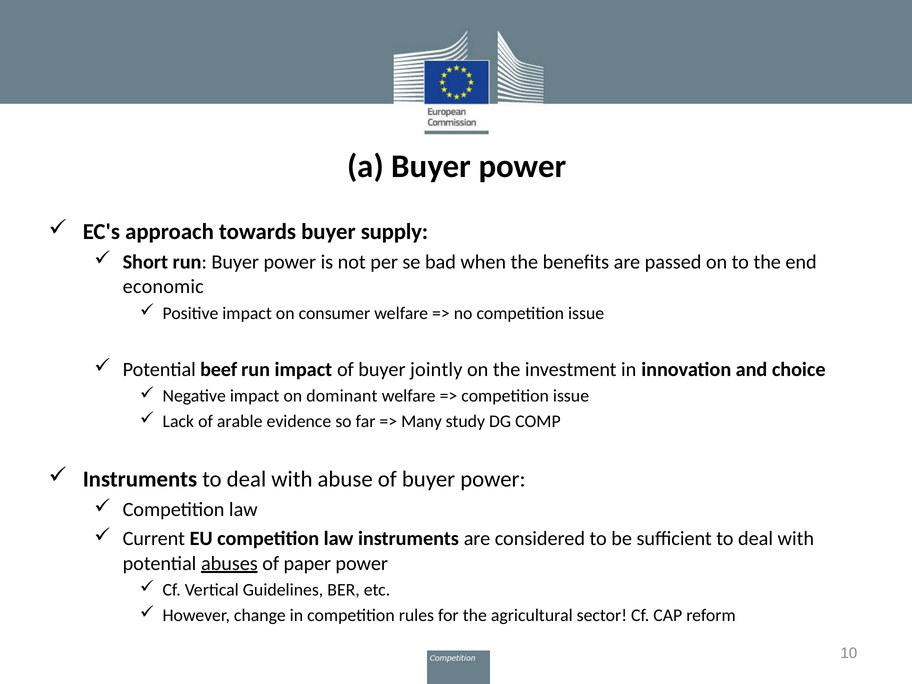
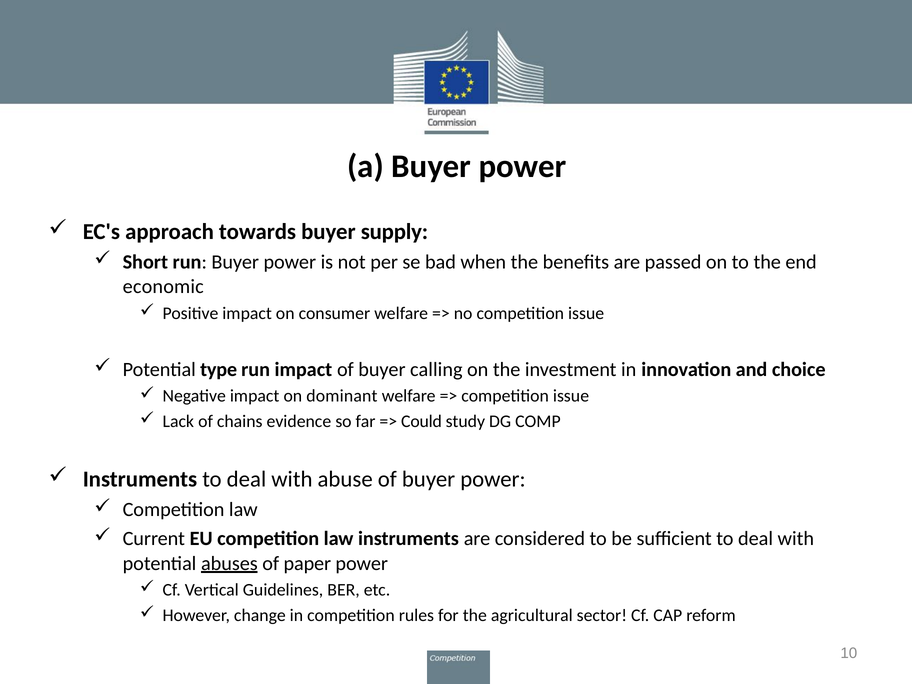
beef: beef -> type
jointly: jointly -> calling
arable: arable -> chains
Many: Many -> Could
